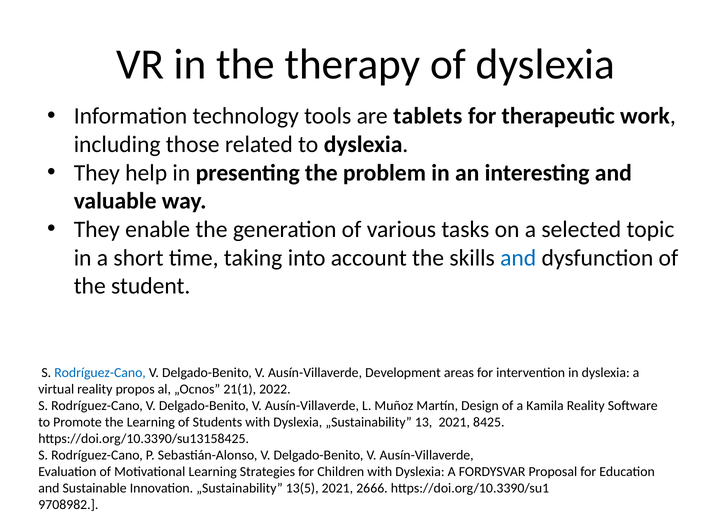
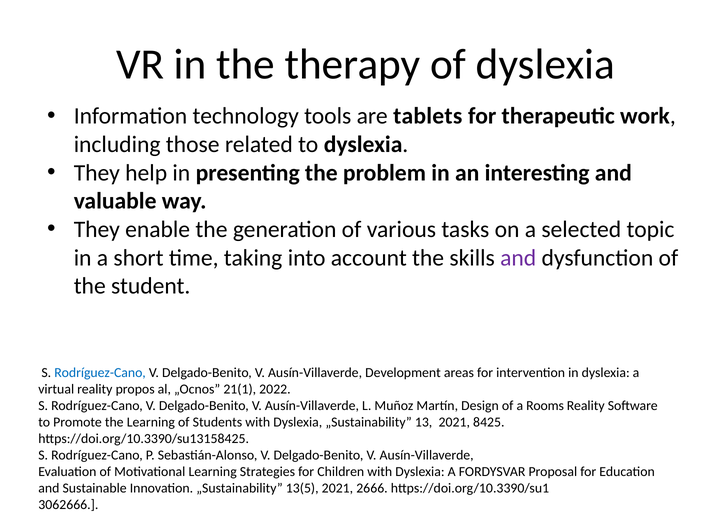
and at (518, 258) colour: blue -> purple
Kamila: Kamila -> Rooms
9708982: 9708982 -> 3062666
